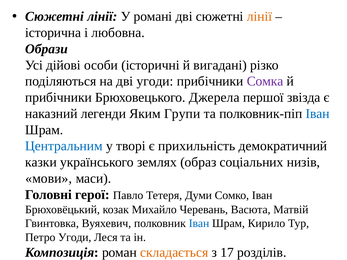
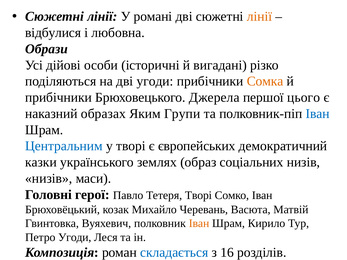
історична: історична -> відбулися
Сомка colour: purple -> orange
звізда: звізда -> цього
легенди: легенди -> образах
прихильність: прихильність -> європейських
мови at (49, 179): мови -> низів
Тетеря Думи: Думи -> Творі
Іван at (199, 224) colour: blue -> orange
складається colour: orange -> blue
17: 17 -> 16
